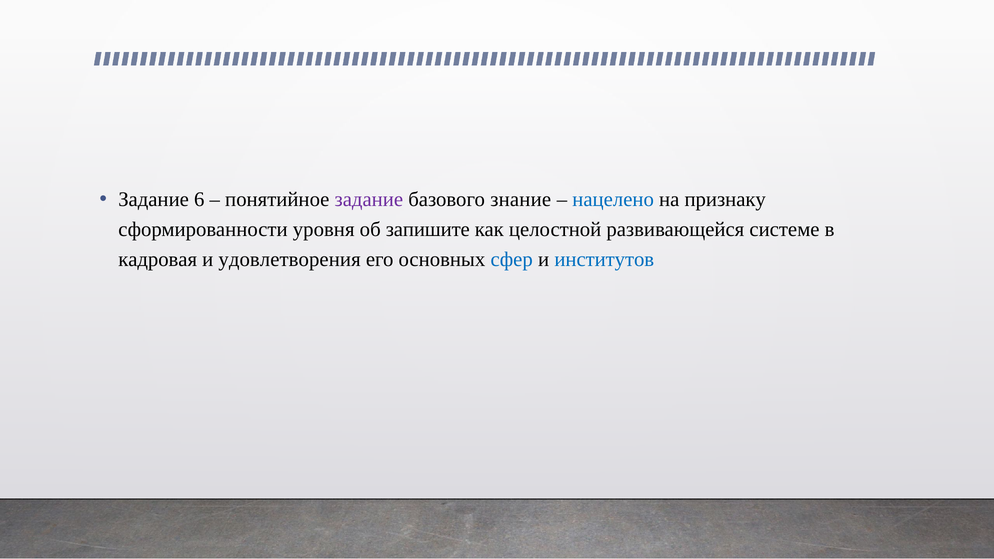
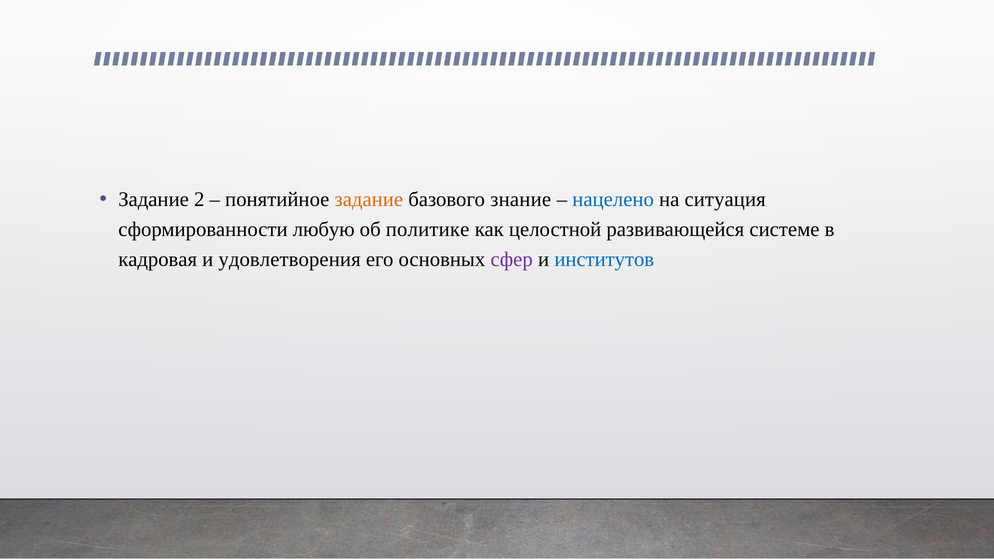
6: 6 -> 2
задание at (369, 200) colour: purple -> orange
признаку: признаку -> ситуация
уровня: уровня -> любую
запишите: запишите -> политике
сфер colour: blue -> purple
